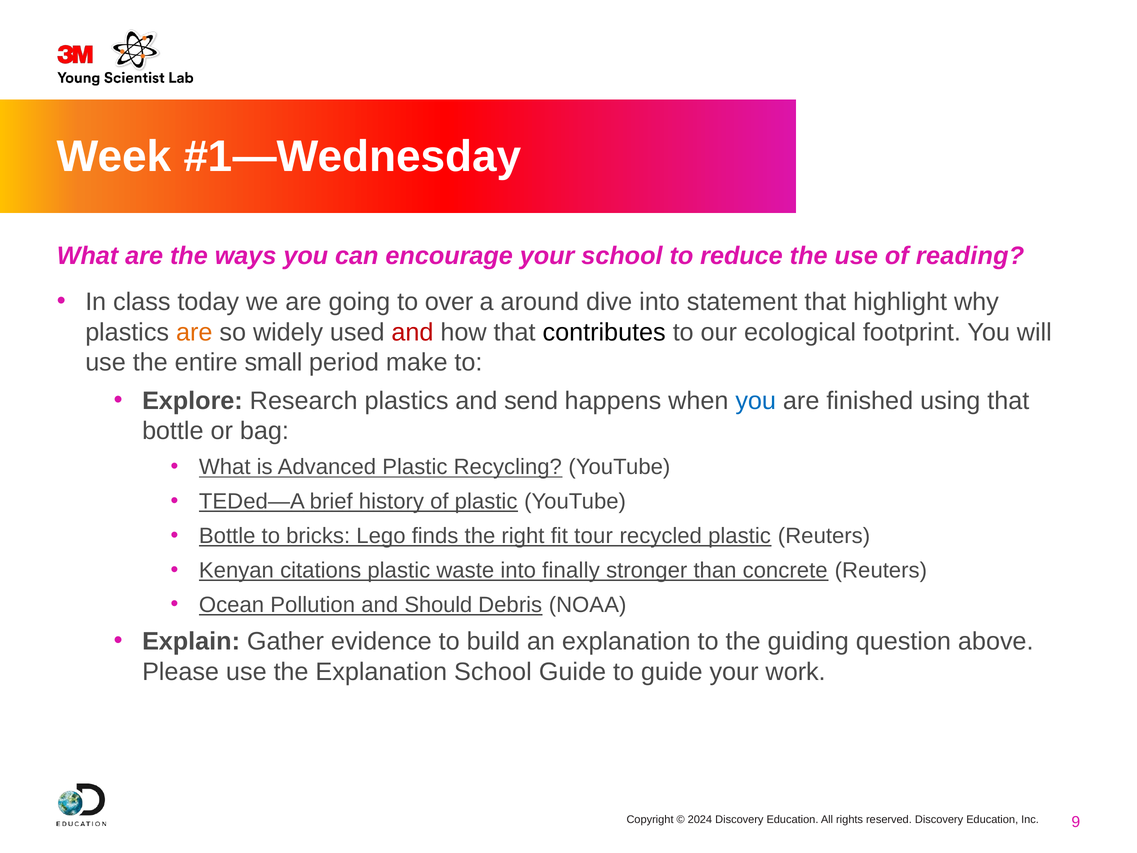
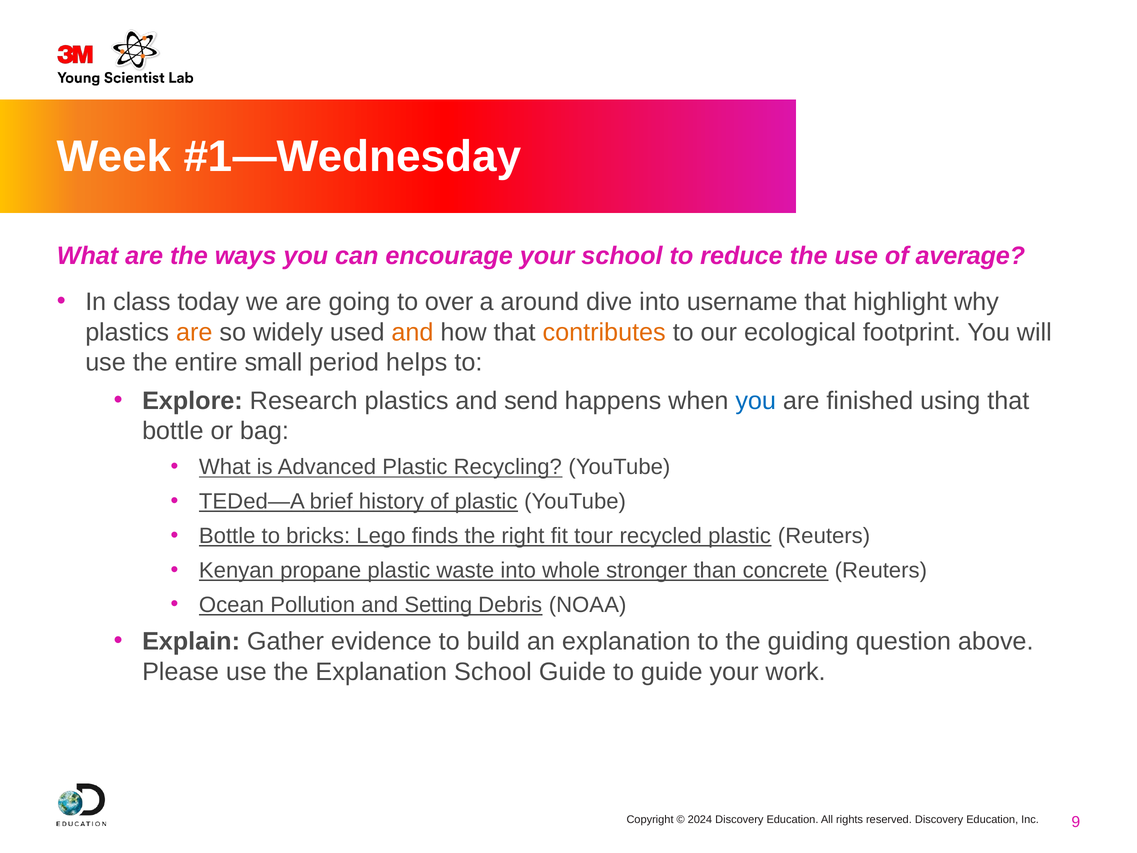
reading: reading -> average
statement: statement -> username
and at (412, 332) colour: red -> orange
contributes colour: black -> orange
make: make -> helps
citations: citations -> propane
finally: finally -> whole
Should: Should -> Setting
